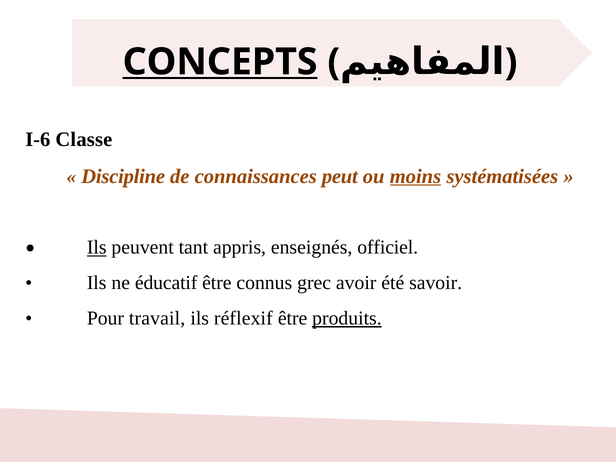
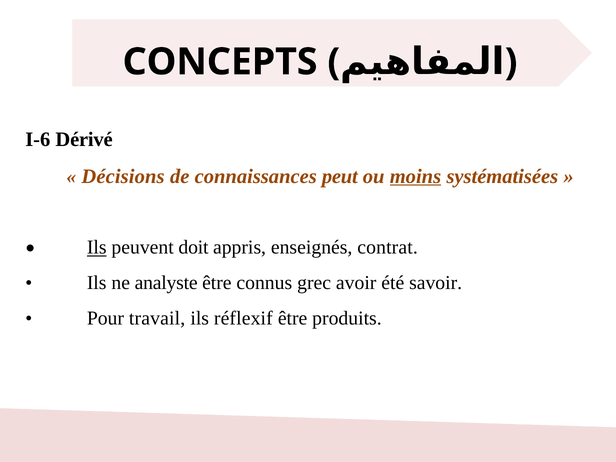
CONCEPTS underline: present -> none
Classe: Classe -> Dérivé
Discipline: Discipline -> Décisions
tant: tant -> doit
officiel: officiel -> contrat
éducatif: éducatif -> analyste
produits underline: present -> none
